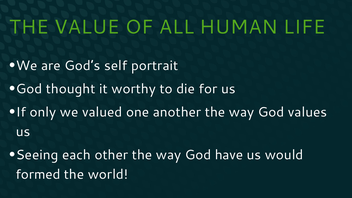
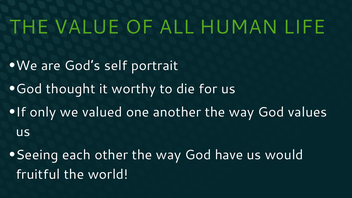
formed: formed -> fruitful
